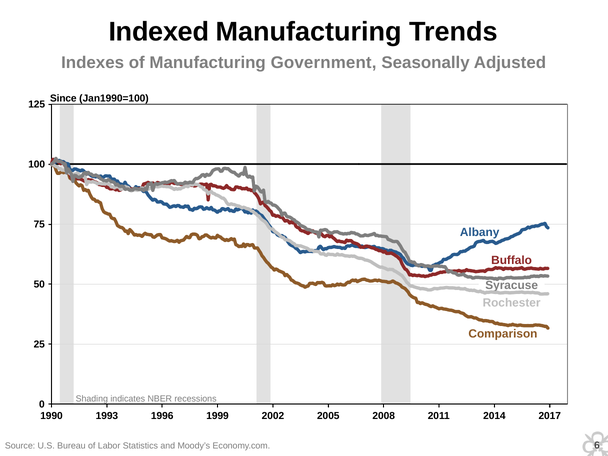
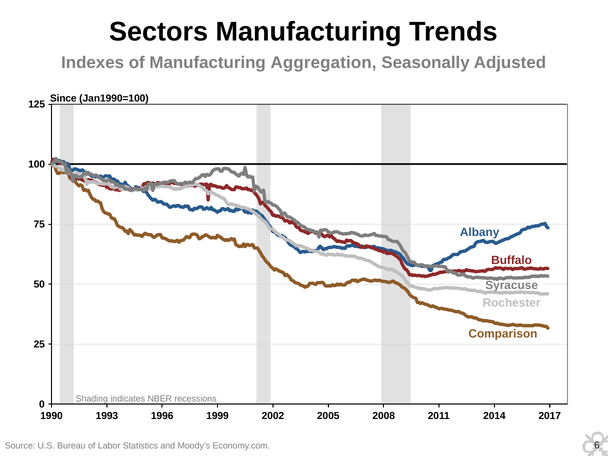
Indexed: Indexed -> Sectors
Government: Government -> Aggregation
